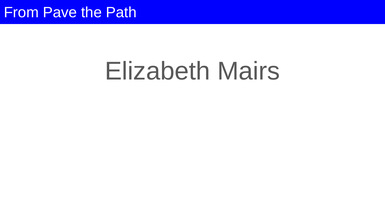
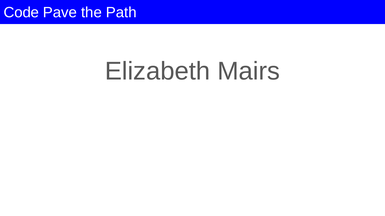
From: From -> Code
